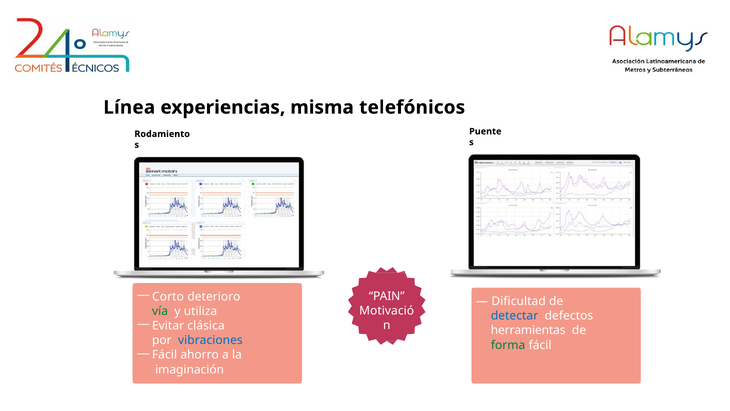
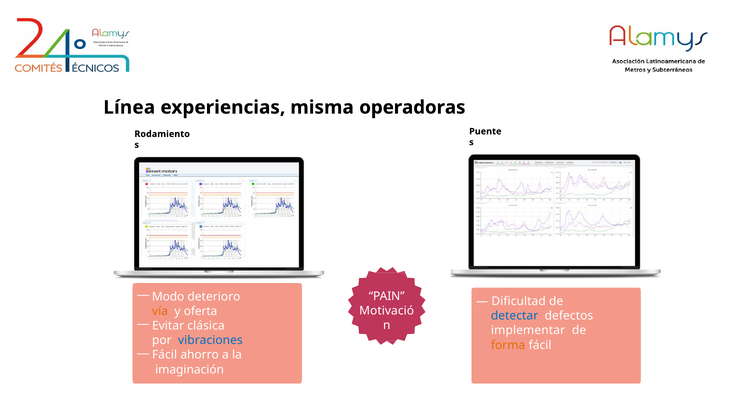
telefónicos: telefónicos -> operadoras
Corto: Corto -> Modo
vía colour: green -> orange
utiliza: utiliza -> oferta
herramientas: herramientas -> implementar
forma colour: green -> orange
